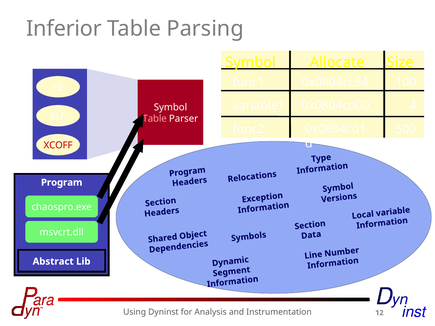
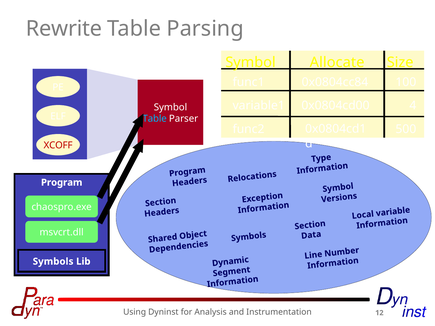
Inferior: Inferior -> Rewrite
Table at (155, 119) colour: pink -> light blue
Abstract at (53, 262): Abstract -> Symbols
